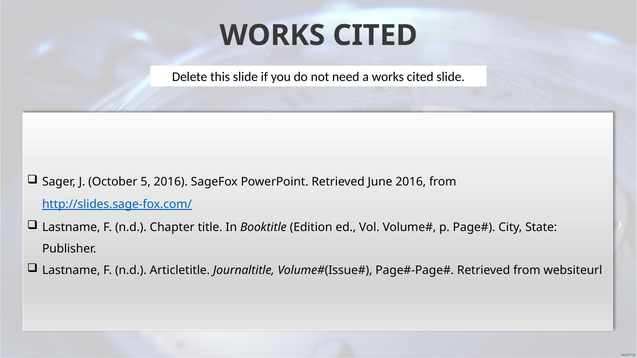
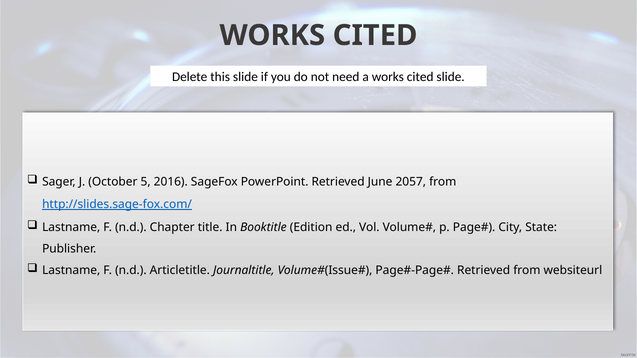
June 2016: 2016 -> 2057
